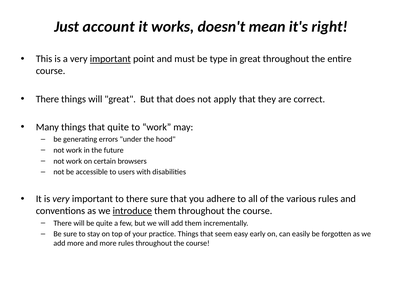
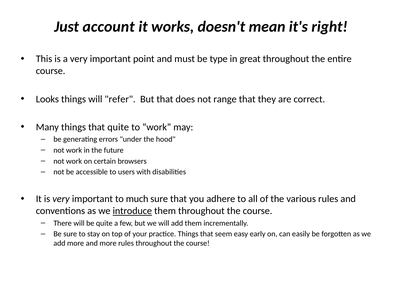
important at (110, 59) underline: present -> none
There at (47, 99): There -> Looks
will great: great -> refer
apply: apply -> range
to there: there -> much
